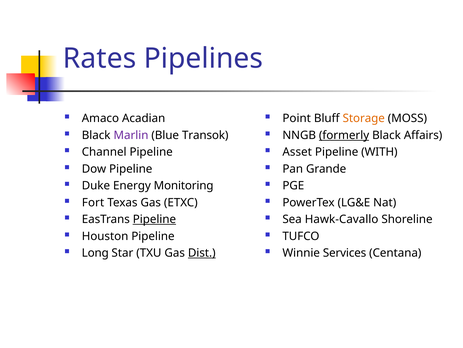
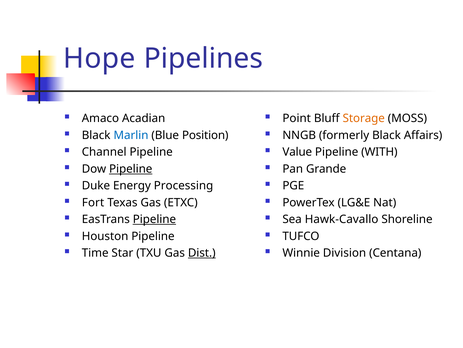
Rates: Rates -> Hope
Marlin colour: purple -> blue
Transok: Transok -> Position
formerly underline: present -> none
Asset: Asset -> Value
Pipeline at (131, 169) underline: none -> present
Monitoring: Monitoring -> Processing
Long: Long -> Time
Services: Services -> Division
